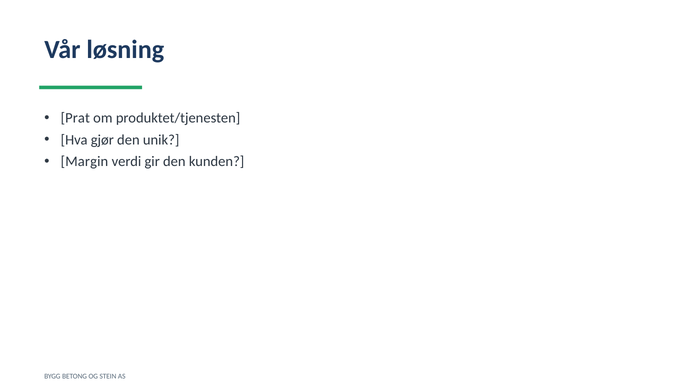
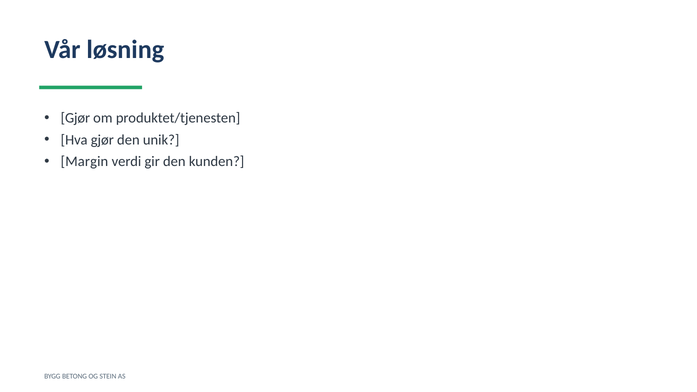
Prat at (75, 118): Prat -> Gjør
